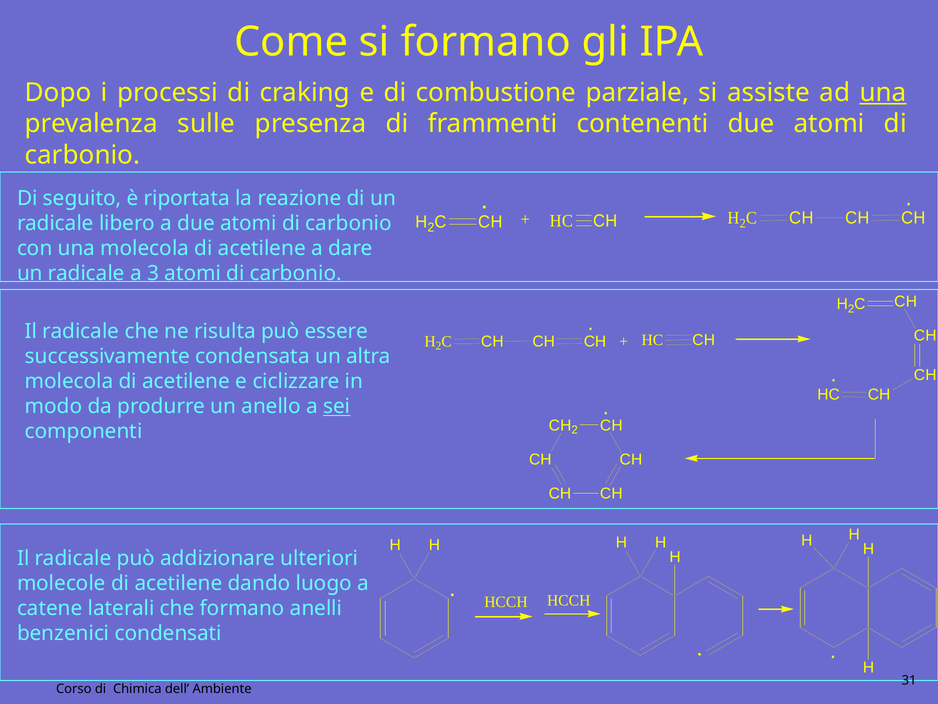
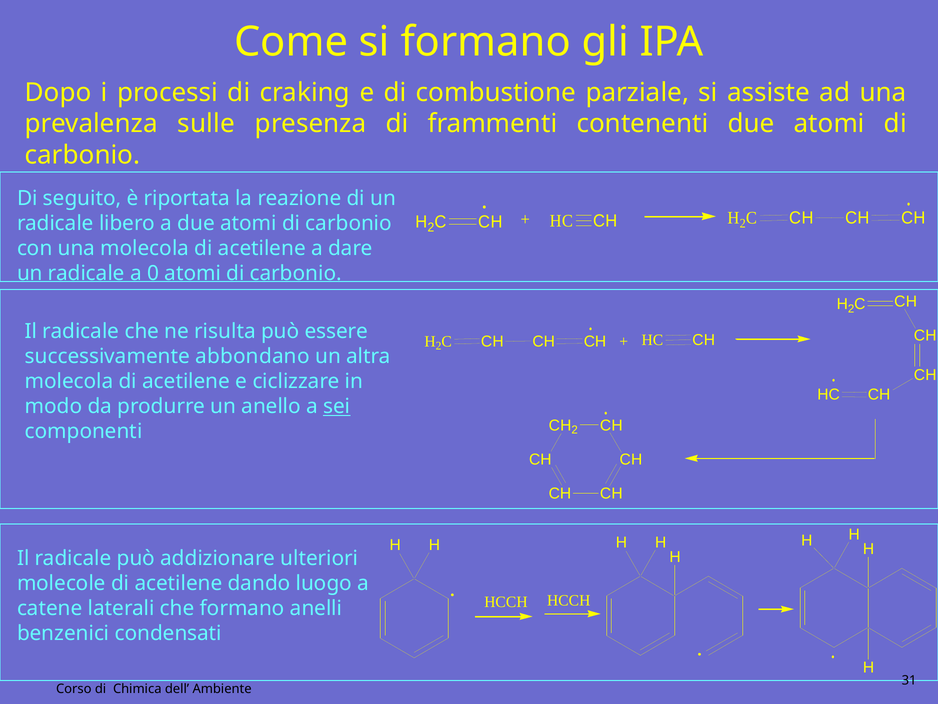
una at (883, 92) underline: present -> none
3: 3 -> 0
condensata: condensata -> abbondano
